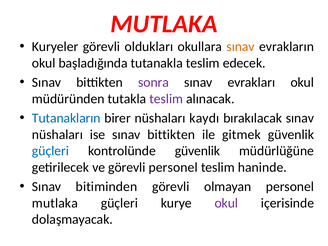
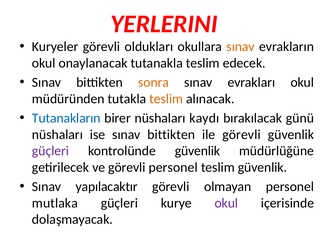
MUTLAKA at (164, 24): MUTLAKA -> YERLERINI
başladığında: başladığında -> onaylanacak
sonra colour: purple -> orange
teslim at (166, 99) colour: purple -> orange
bırakılacak sınav: sınav -> günü
ile gitmek: gitmek -> görevli
güçleri at (51, 151) colour: blue -> purple
teslim haninde: haninde -> güvenlik
bitiminden: bitiminden -> yapılacaktır
